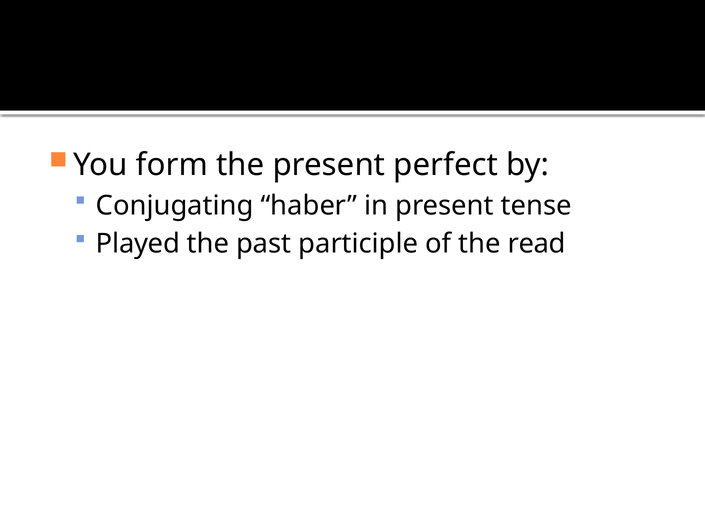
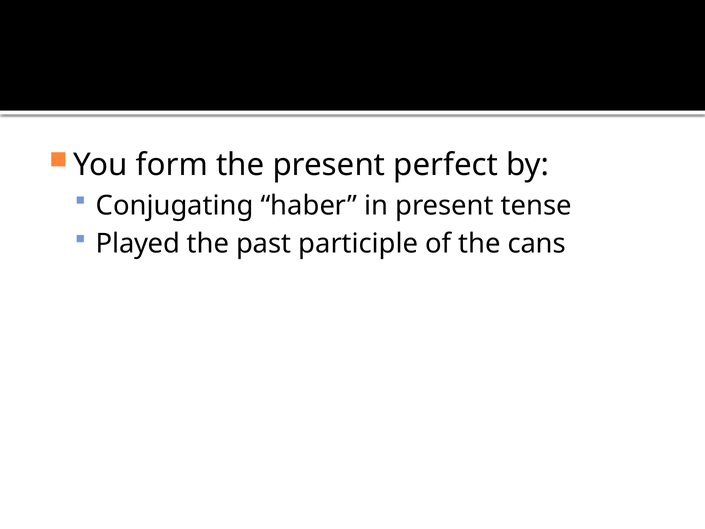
read: read -> cans
